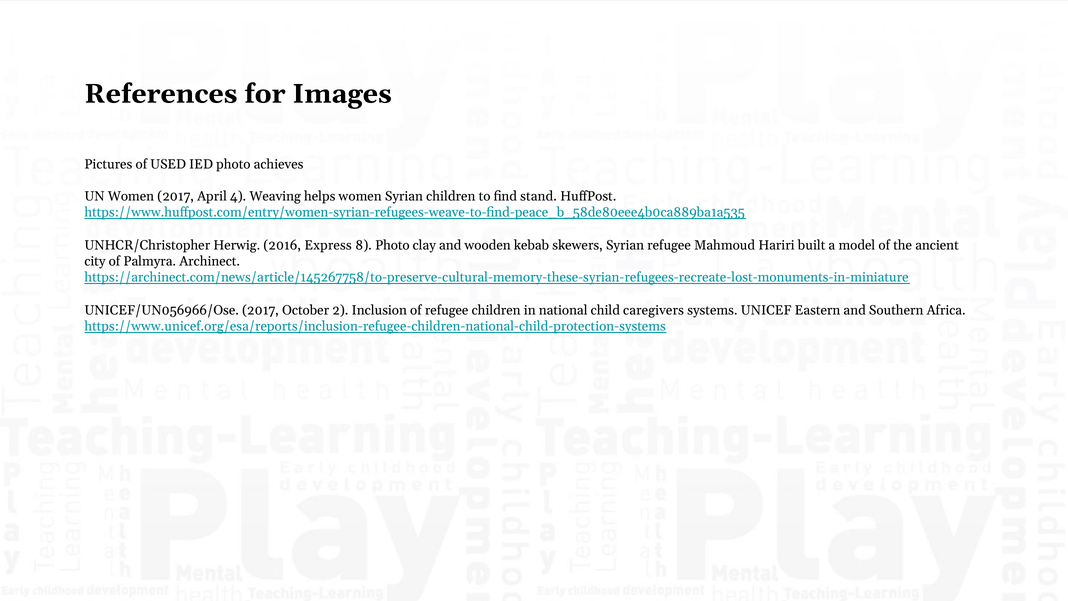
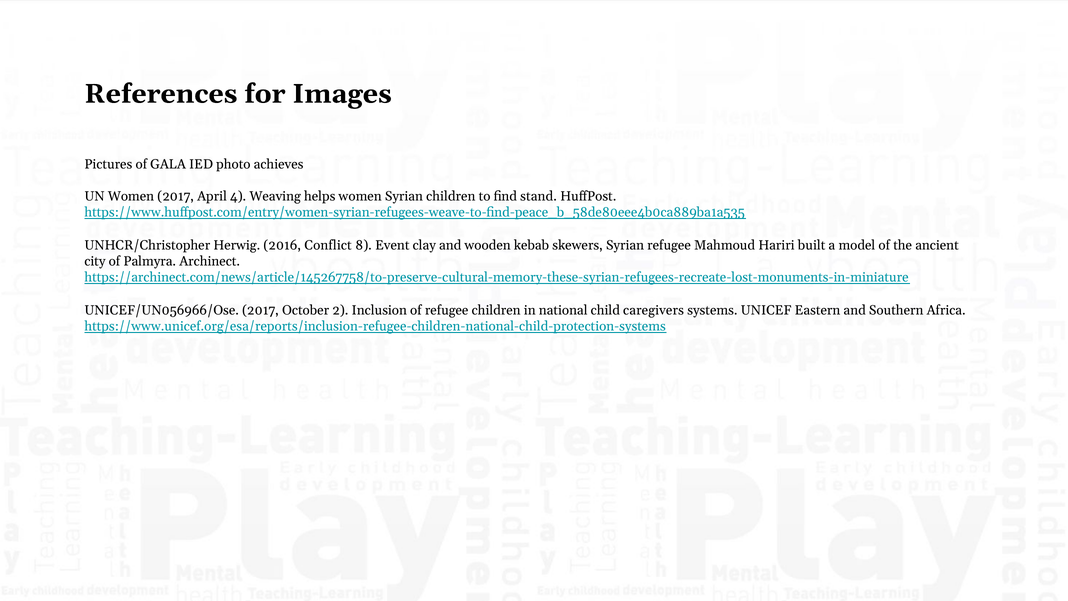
USED: USED -> GALA
Express: Express -> Conflict
8 Photo: Photo -> Event
